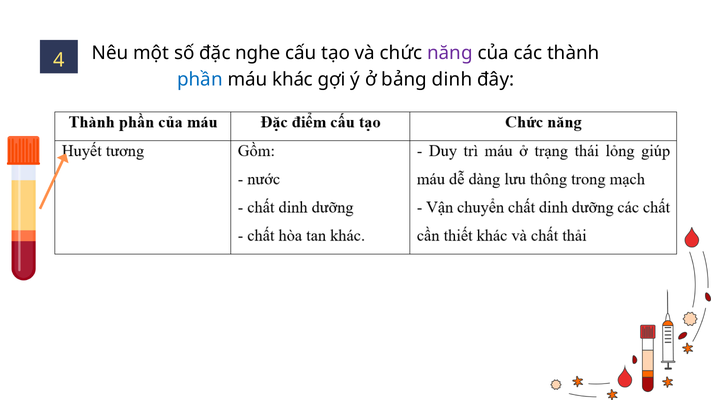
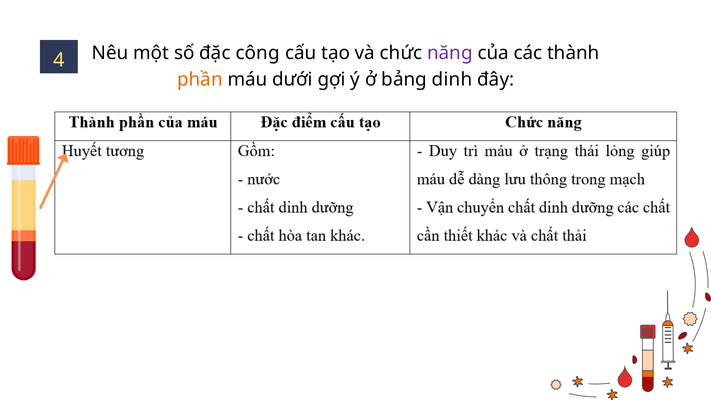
nghe: nghe -> công
phần colour: blue -> orange
khác: khác -> dưới
